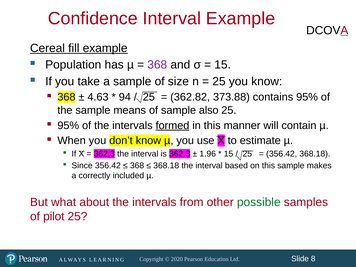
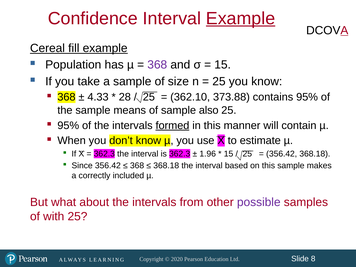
Example at (241, 18) underline: none -> present
4.63: 4.63 -> 4.33
94: 94 -> 28
362.82: 362.82 -> 362.10
possible colour: green -> purple
pilot: pilot -> with
